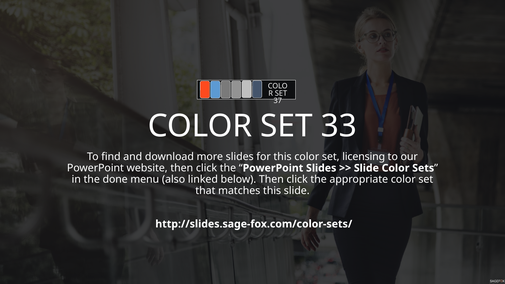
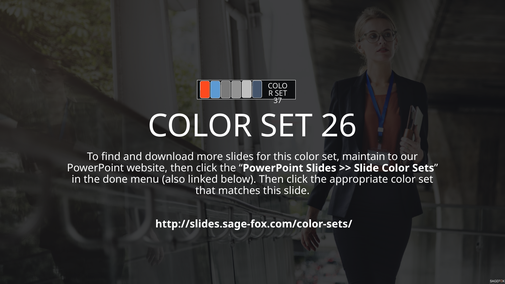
33: 33 -> 26
licensing: licensing -> maintain
